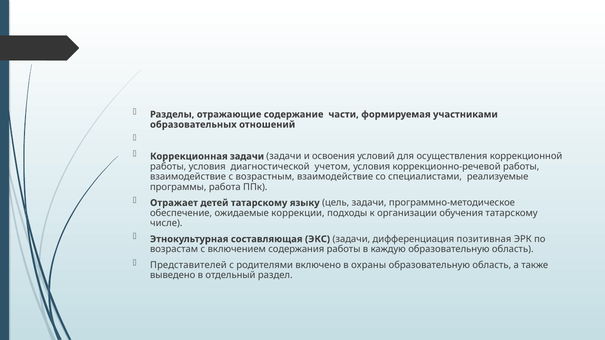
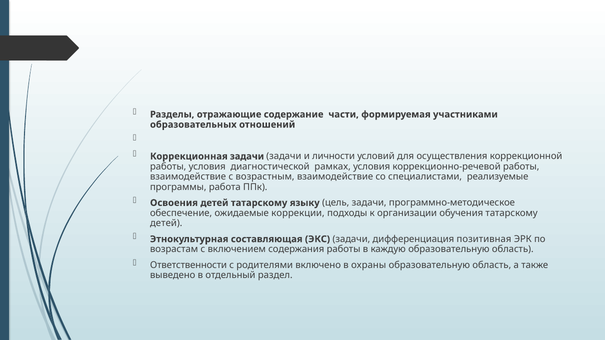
освоения: освоения -> личности
учетом: учетом -> рамках
Отражает: Отражает -> Освоения
числе at (166, 223): числе -> детей
Представителей: Представителей -> Ответственности
